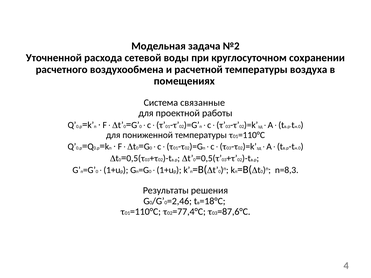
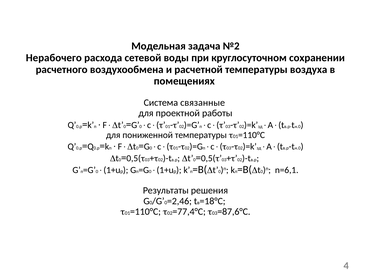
Уточненной: Уточненной -> Нерабочего
n=8,3: n=8,3 -> n=6,1
